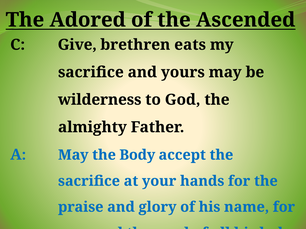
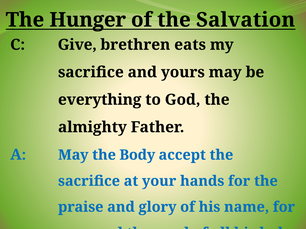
Adored: Adored -> Hunger
Ascended: Ascended -> Salvation
wilderness: wilderness -> everything
